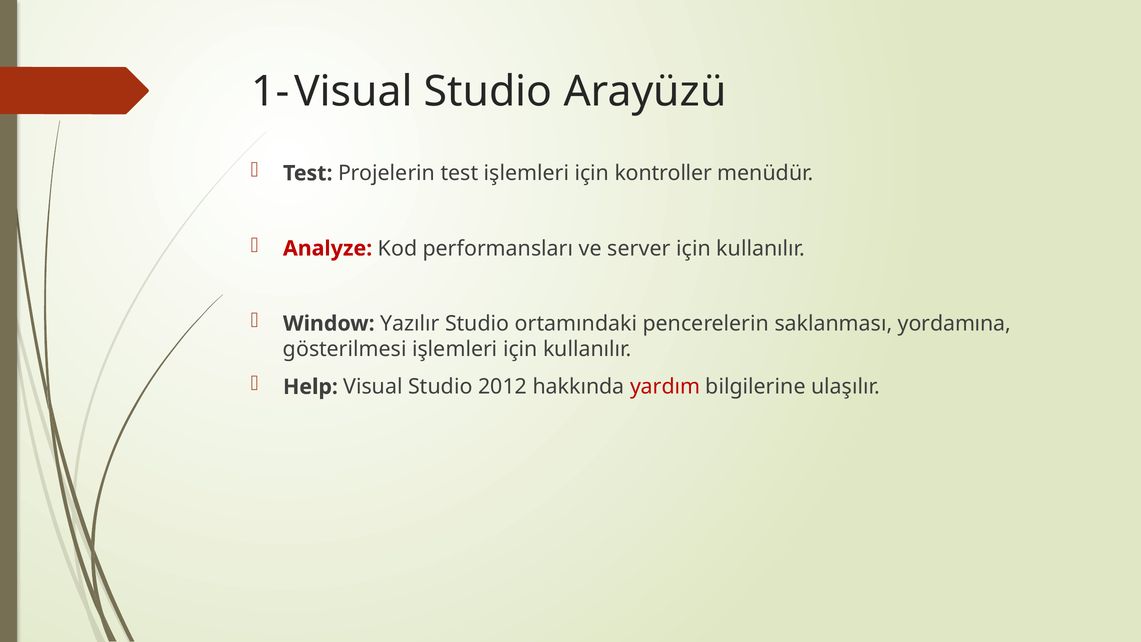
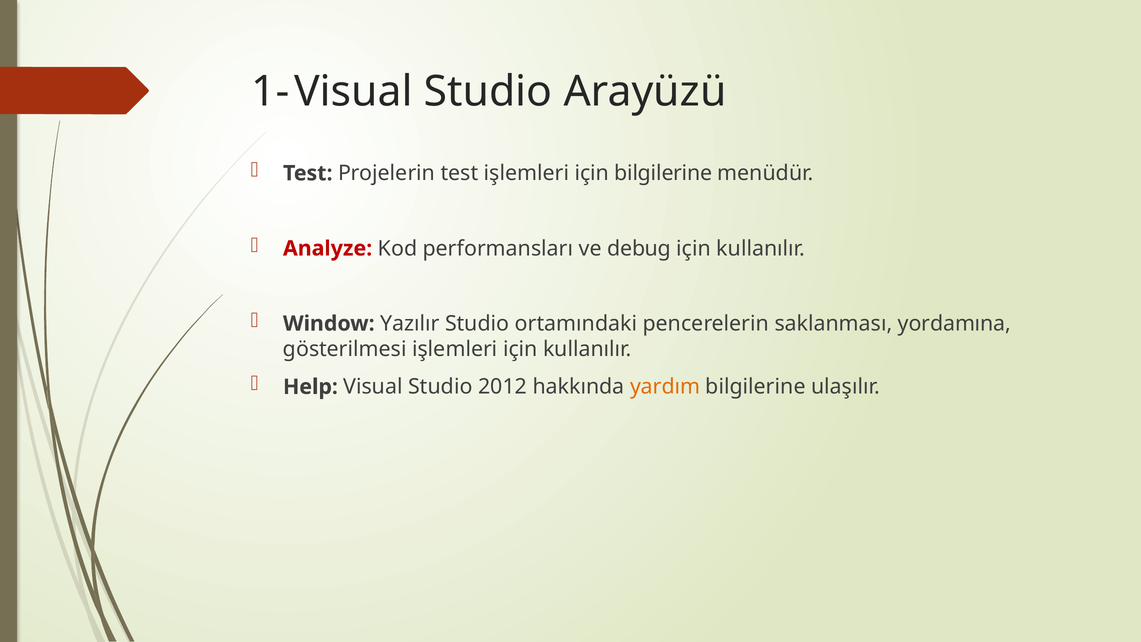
için kontroller: kontroller -> bilgilerine
server: server -> debug
yardım colour: red -> orange
